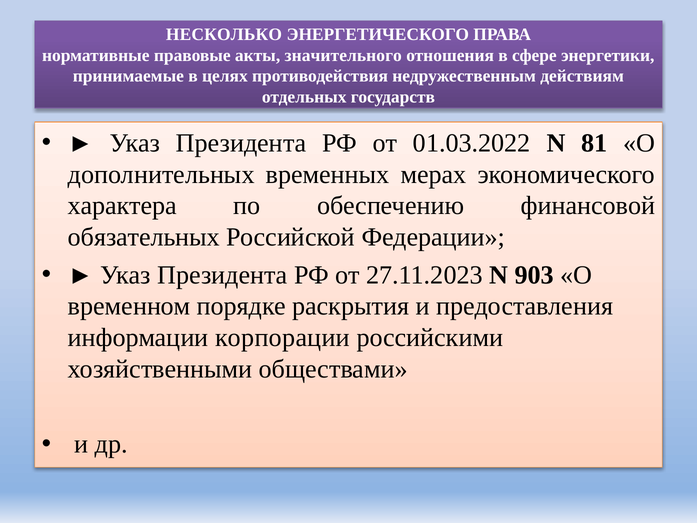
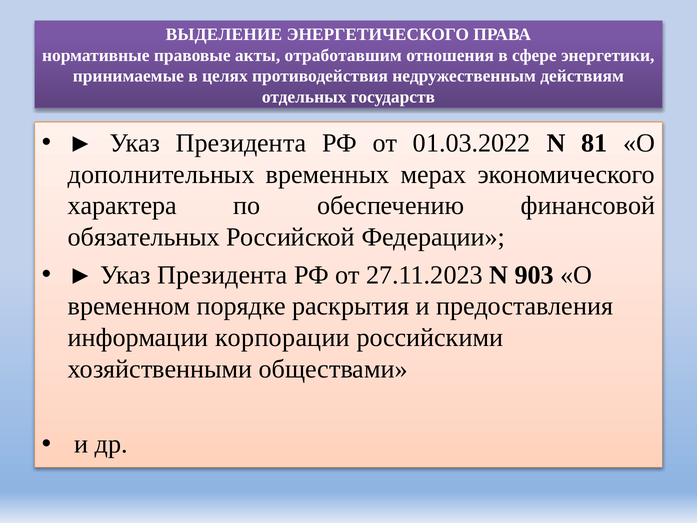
НЕСКОЛЬКО: НЕСКОЛЬКО -> ВЫДЕЛЕНИЕ
значительного: значительного -> отработавшим
